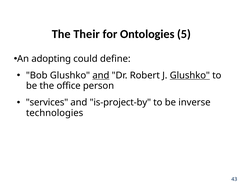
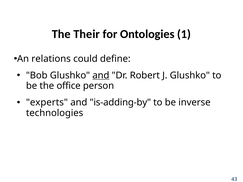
5: 5 -> 1
adopting: adopting -> relations
Glushko at (190, 75) underline: present -> none
services: services -> experts
is-project-by: is-project-by -> is-adding-by
